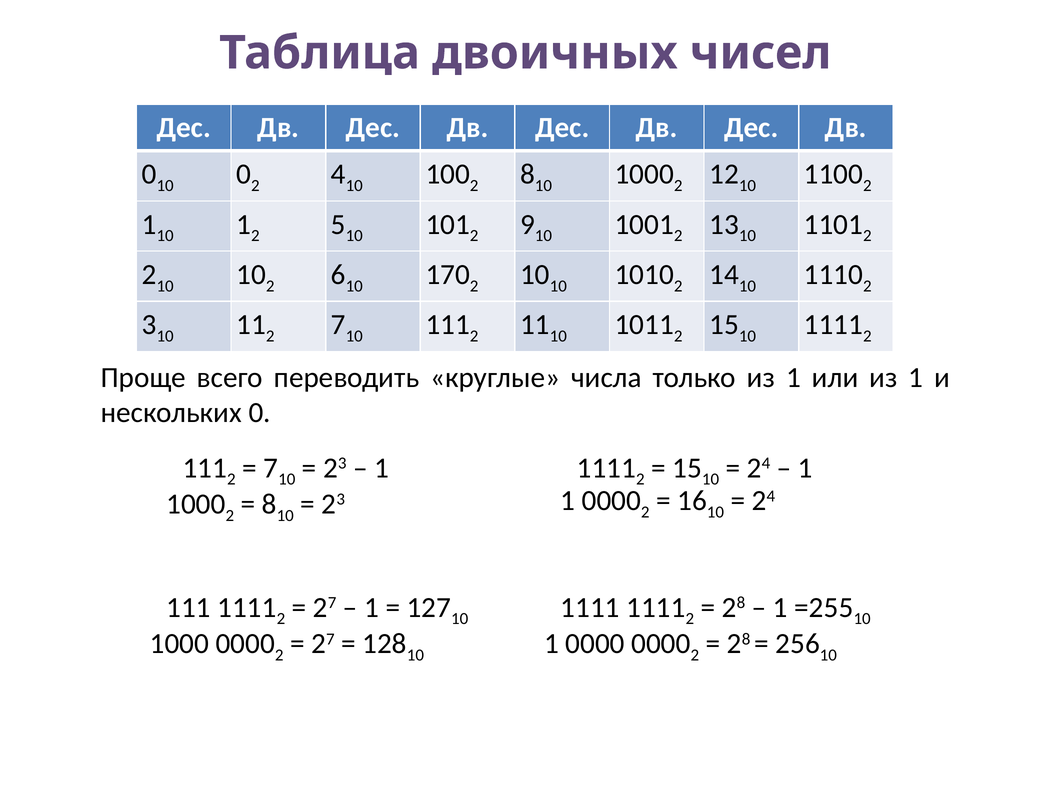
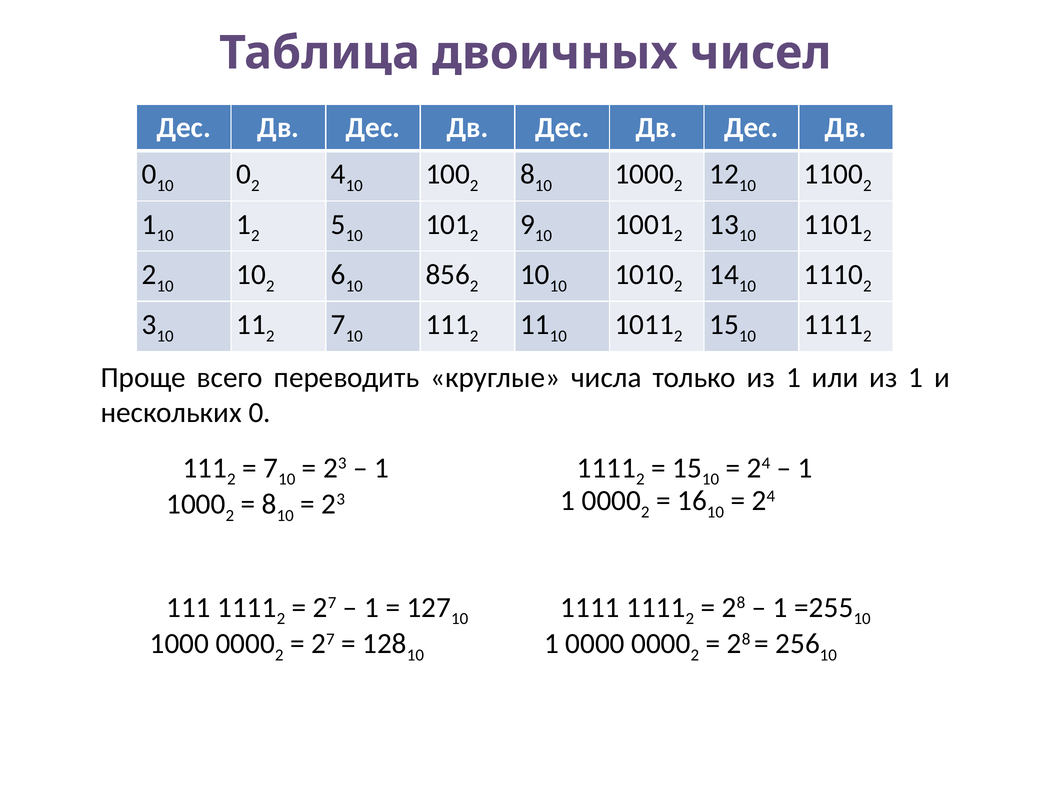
170: 170 -> 856
